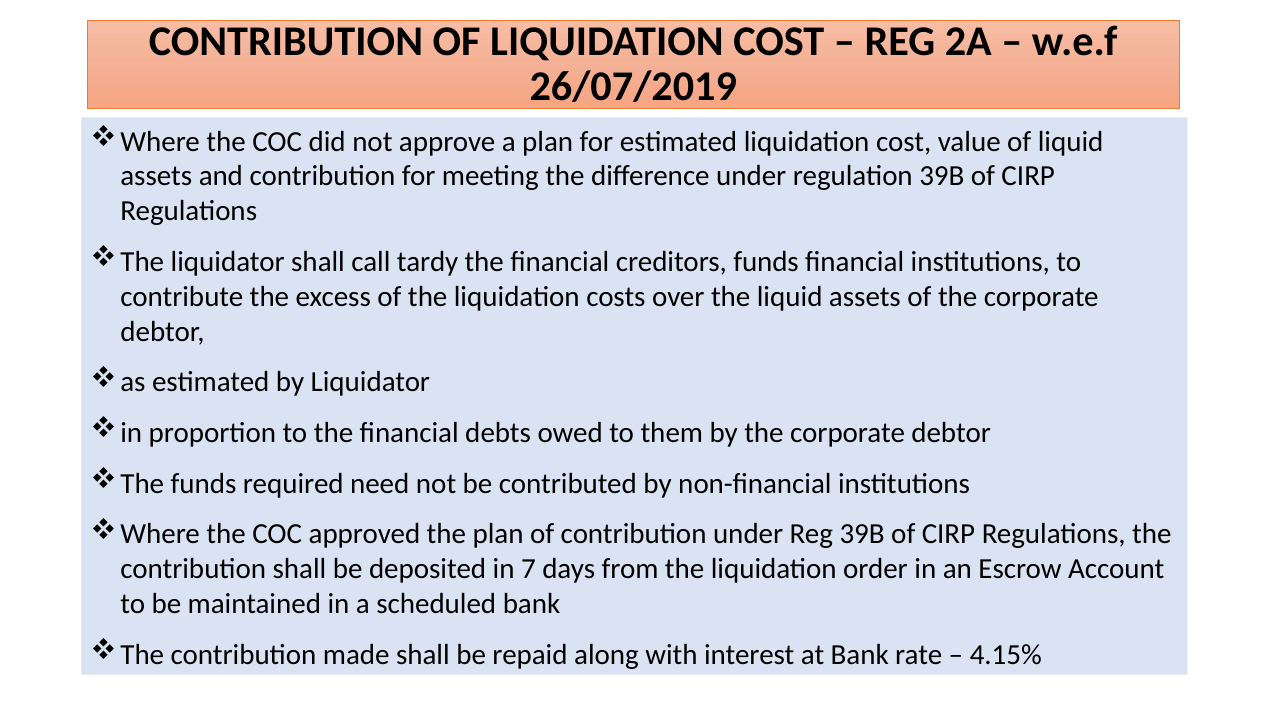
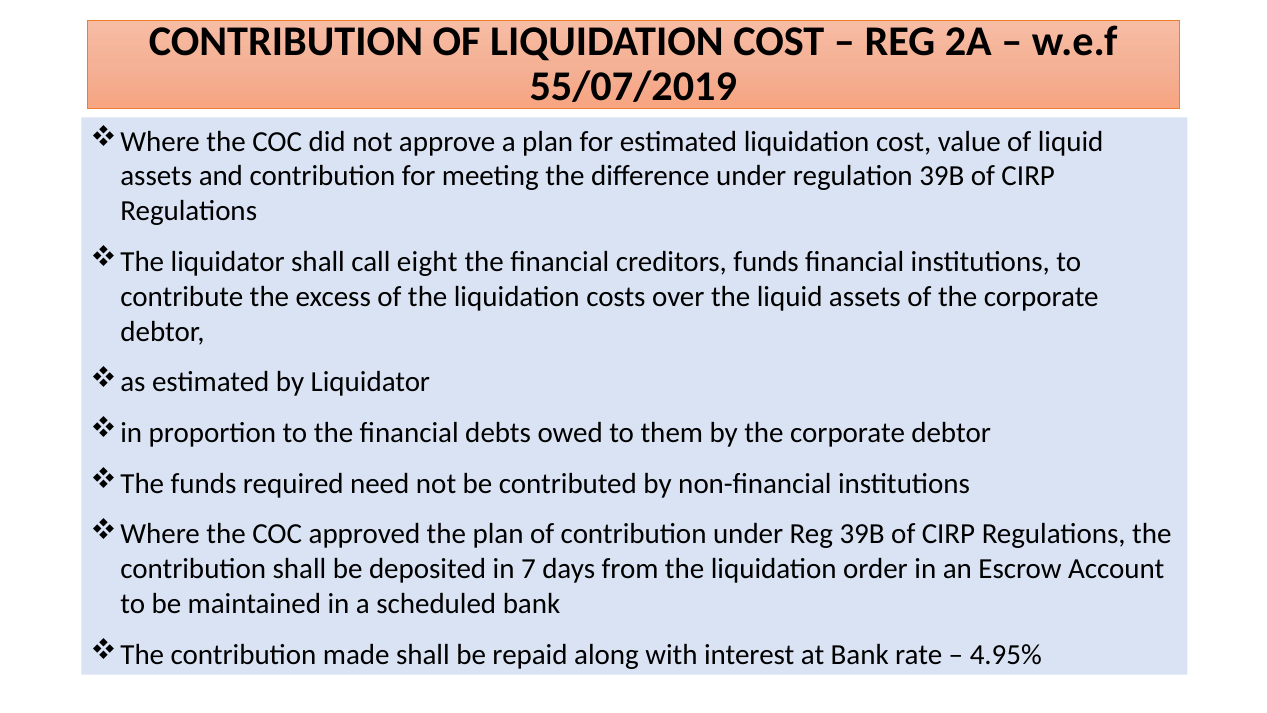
26/07/2019: 26/07/2019 -> 55/07/2019
tardy: tardy -> eight
4.15%: 4.15% -> 4.95%
